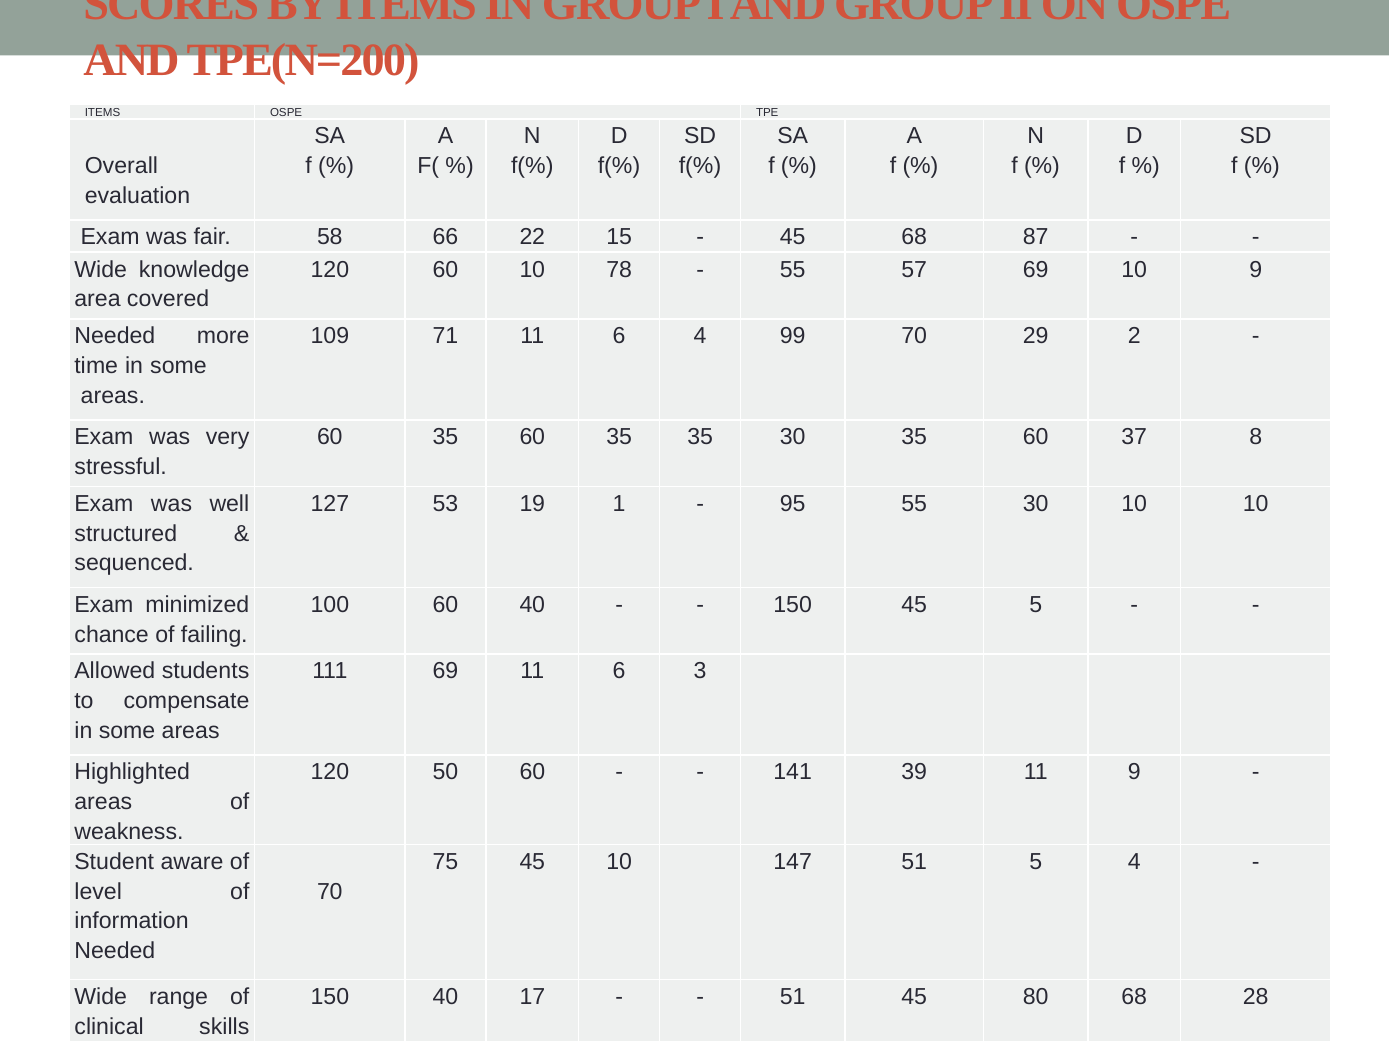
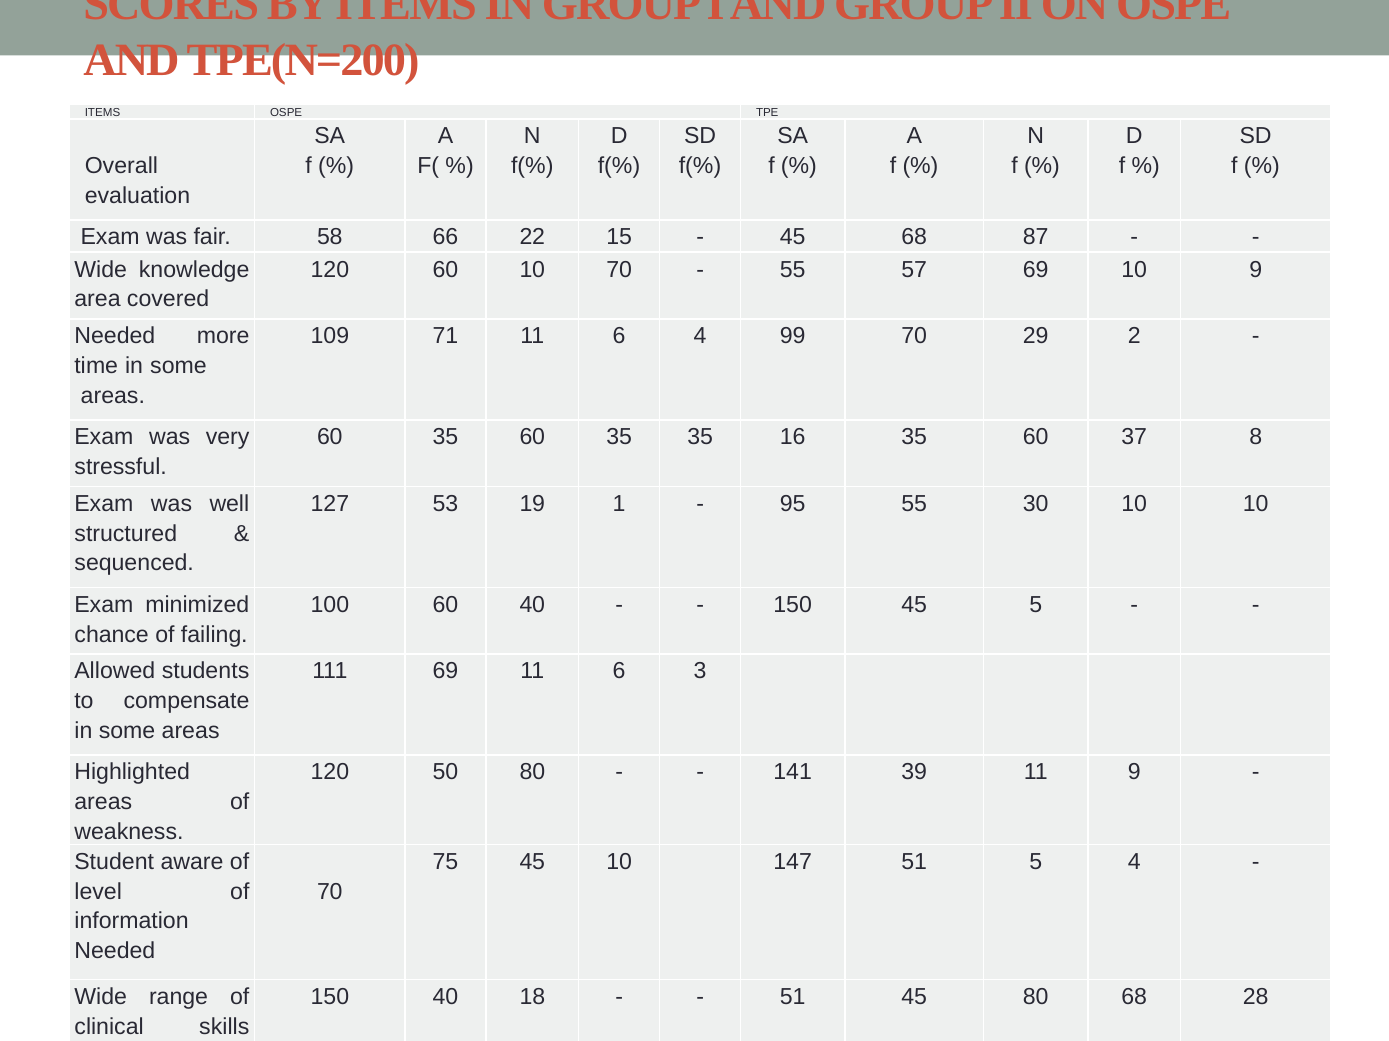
10 78: 78 -> 70
35 30: 30 -> 16
120 50 60: 60 -> 80
17: 17 -> 18
